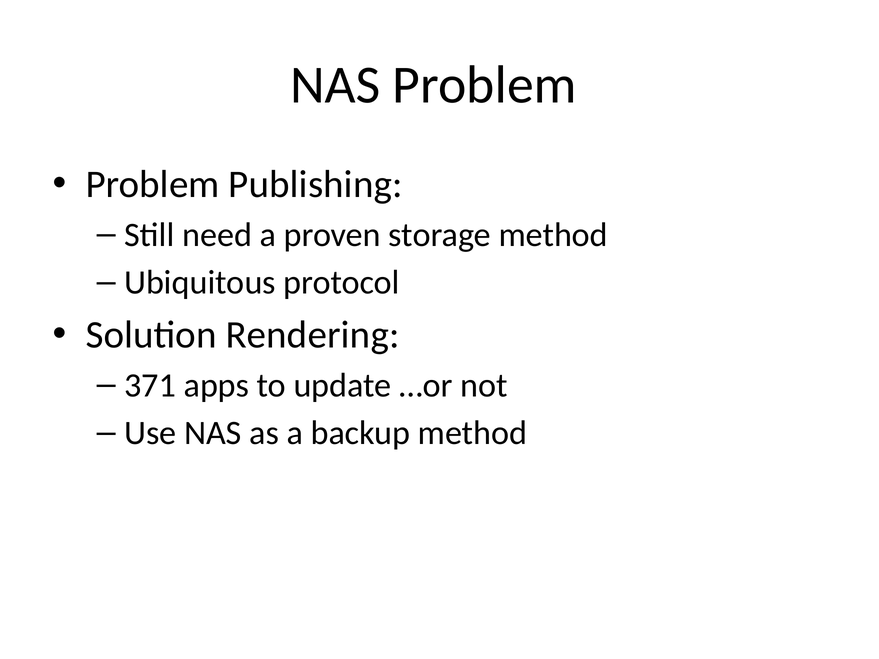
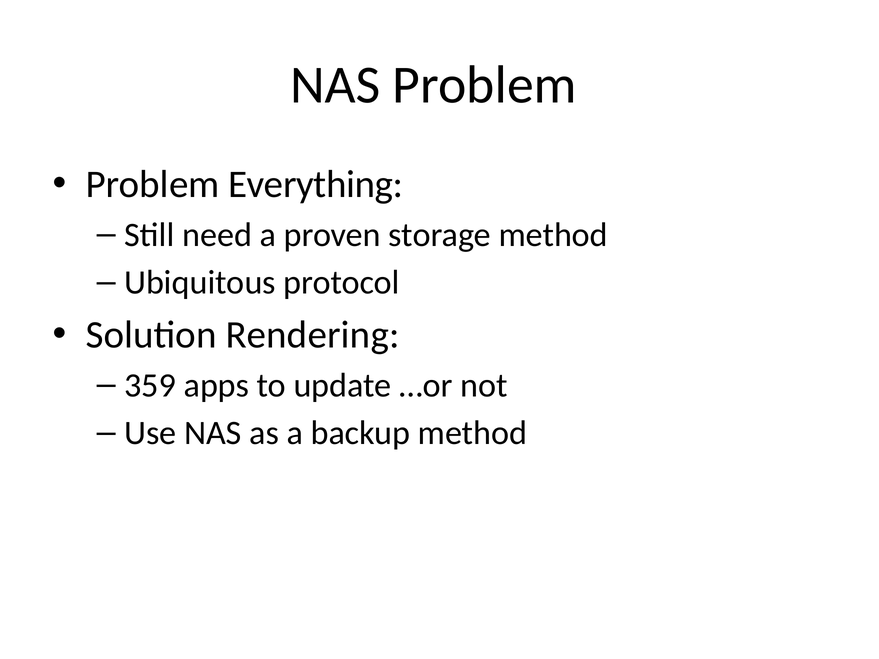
Publishing: Publishing -> Everything
371: 371 -> 359
